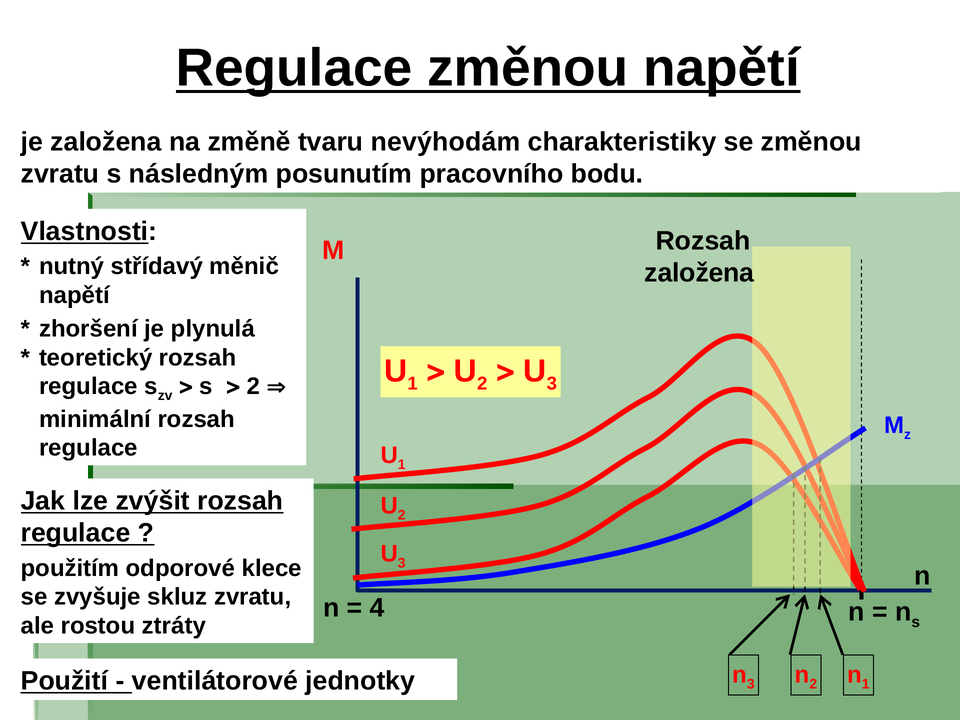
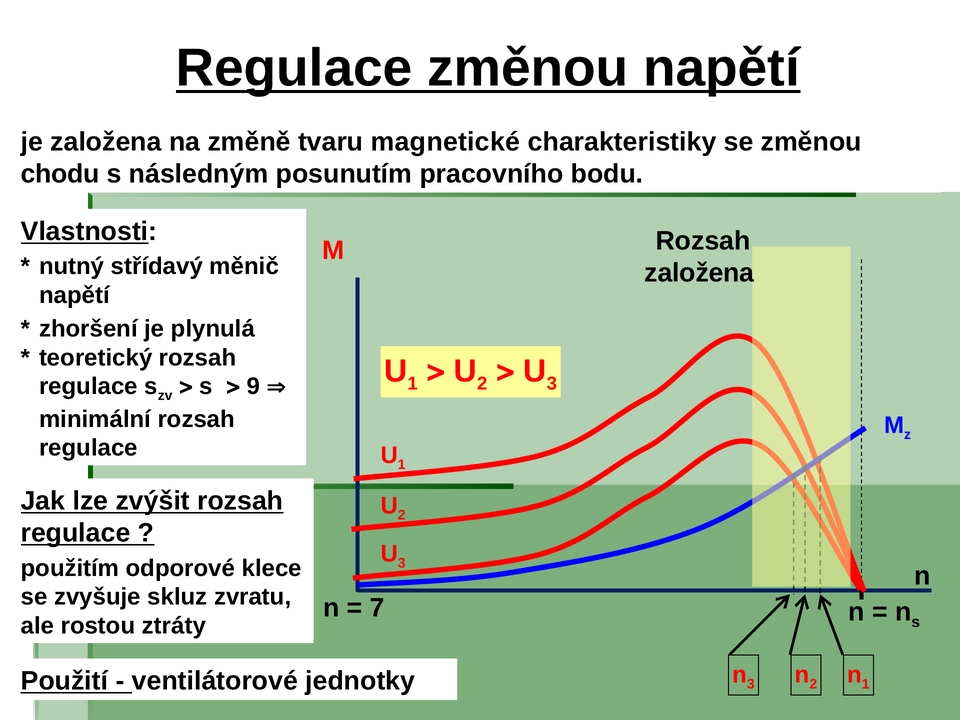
nevýhodám: nevýhodám -> magnetické
zvratu at (60, 174): zvratu -> chodu
2 at (253, 386): 2 -> 9
4: 4 -> 7
